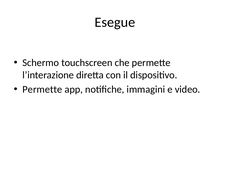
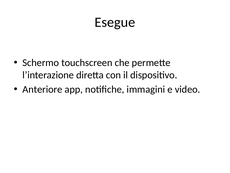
Permette at (42, 89): Permette -> Anteriore
